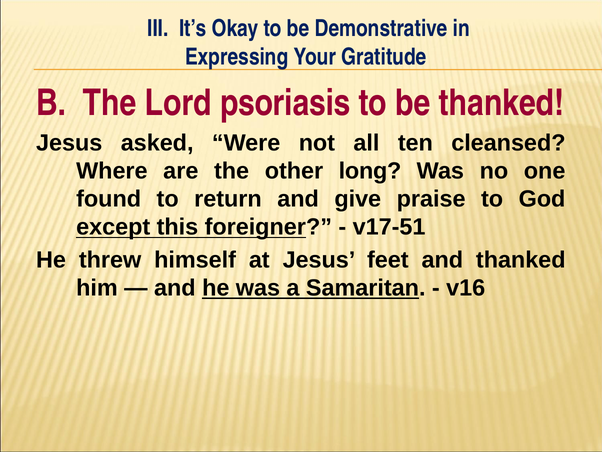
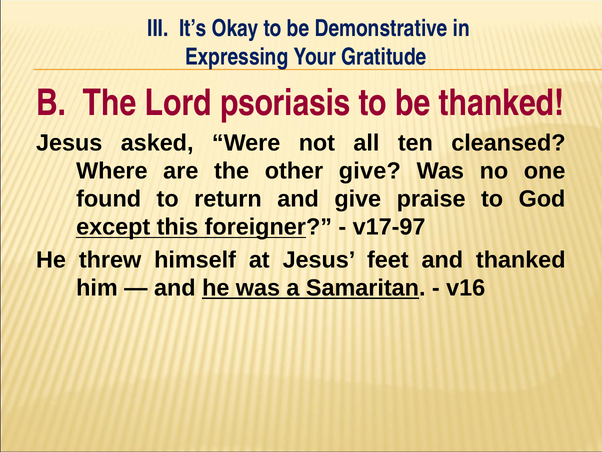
other long: long -> give
v17-51: v17-51 -> v17-97
